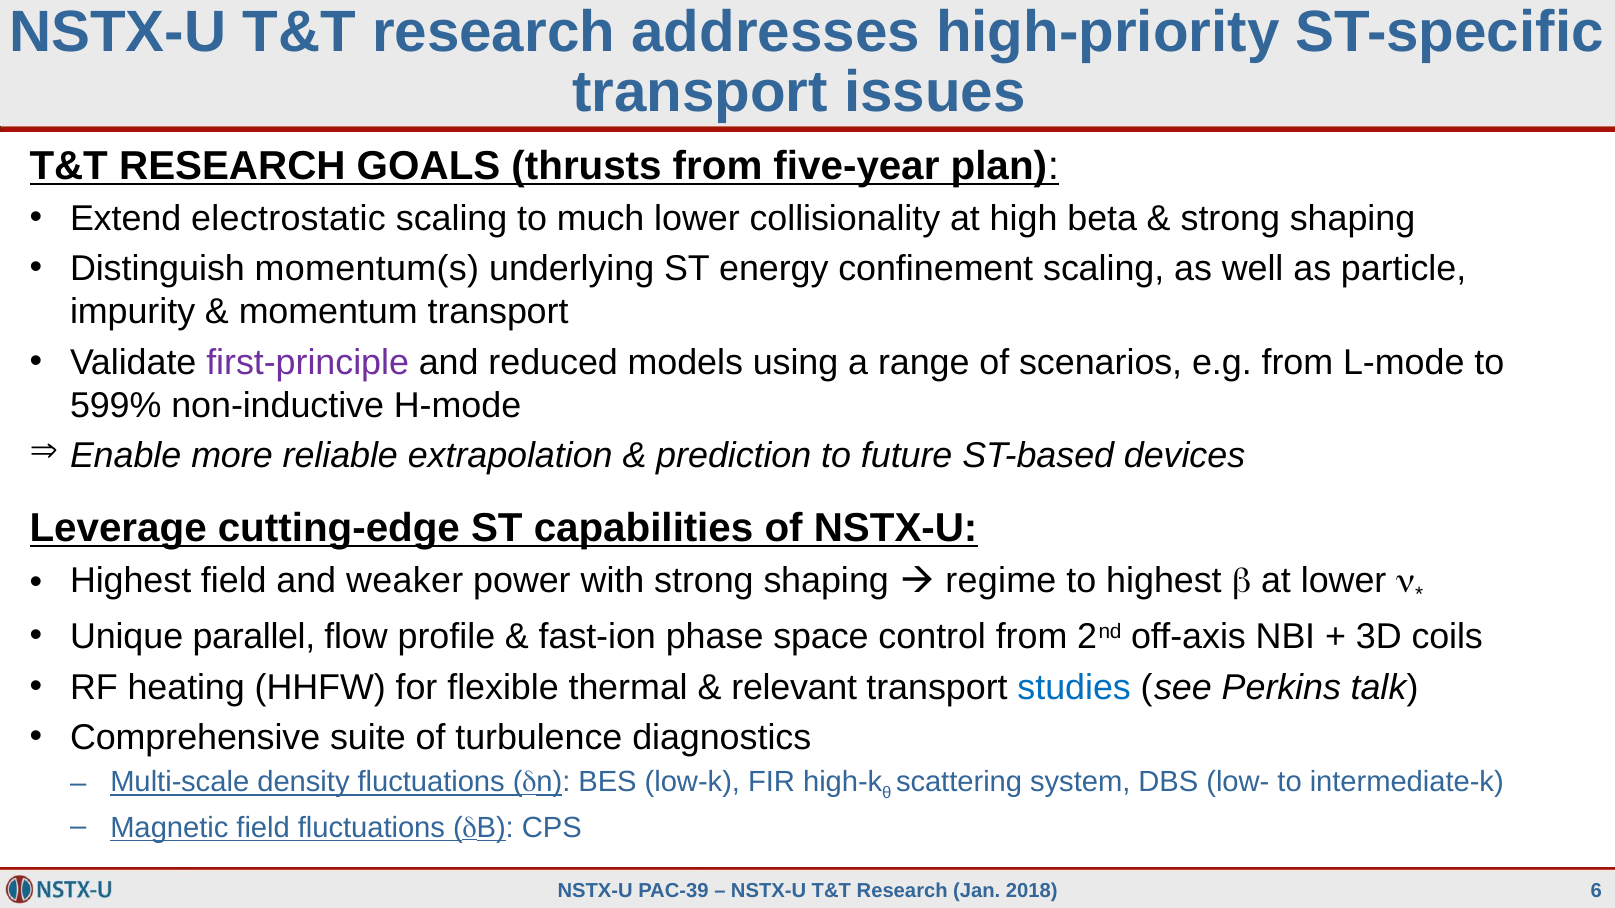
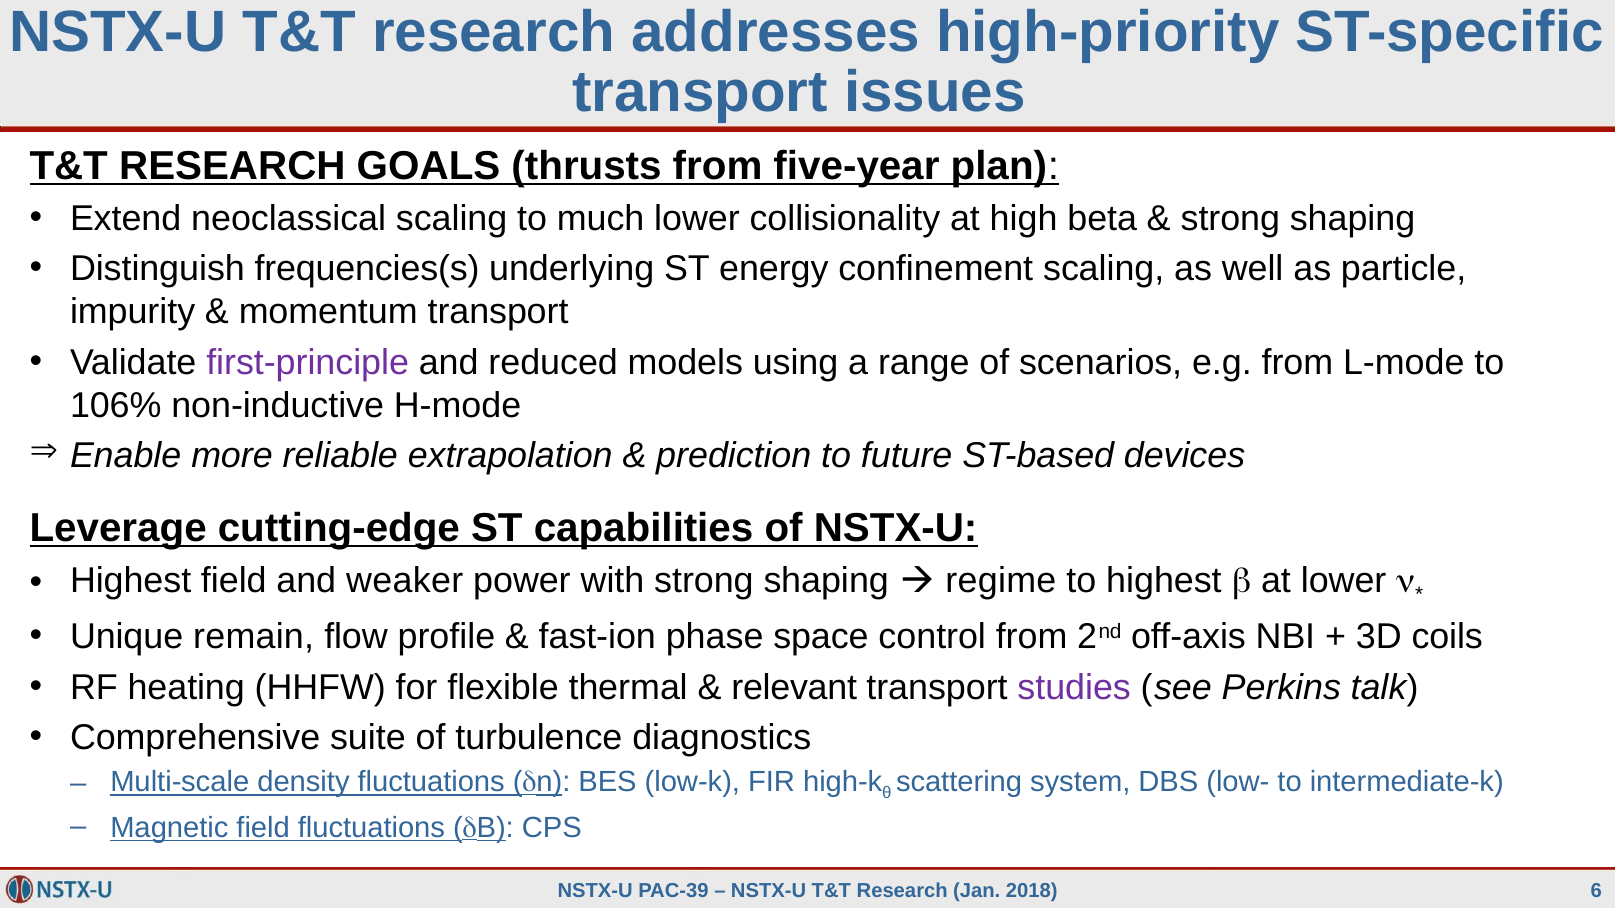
electrostatic: electrostatic -> neoclassical
momentum(s: momentum(s -> frequencies(s
599%: 599% -> 106%
parallel: parallel -> remain
studies colour: blue -> purple
